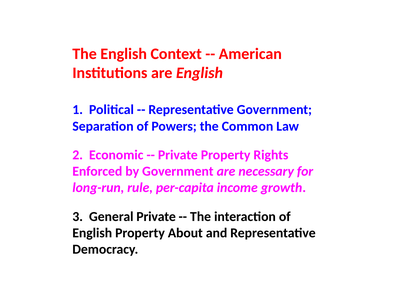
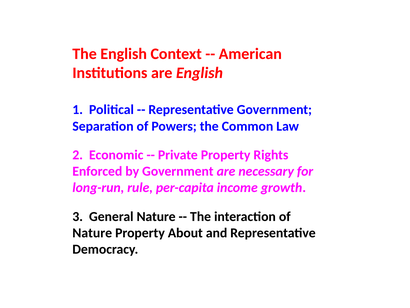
General Private: Private -> Nature
English at (92, 233): English -> Nature
